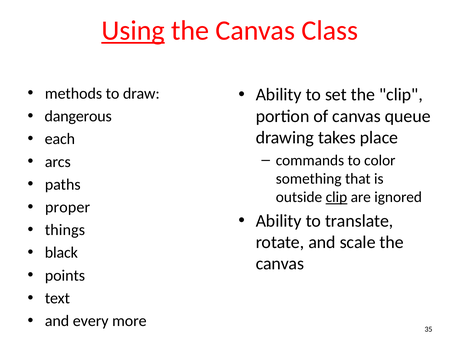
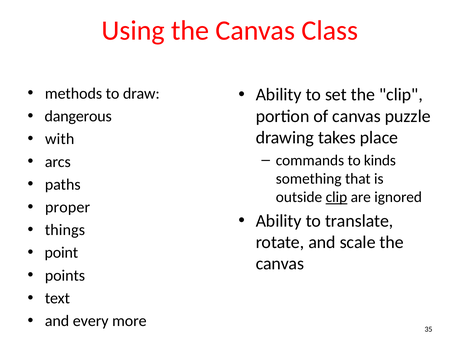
Using underline: present -> none
queue: queue -> puzzle
each: each -> with
color: color -> kinds
black: black -> point
